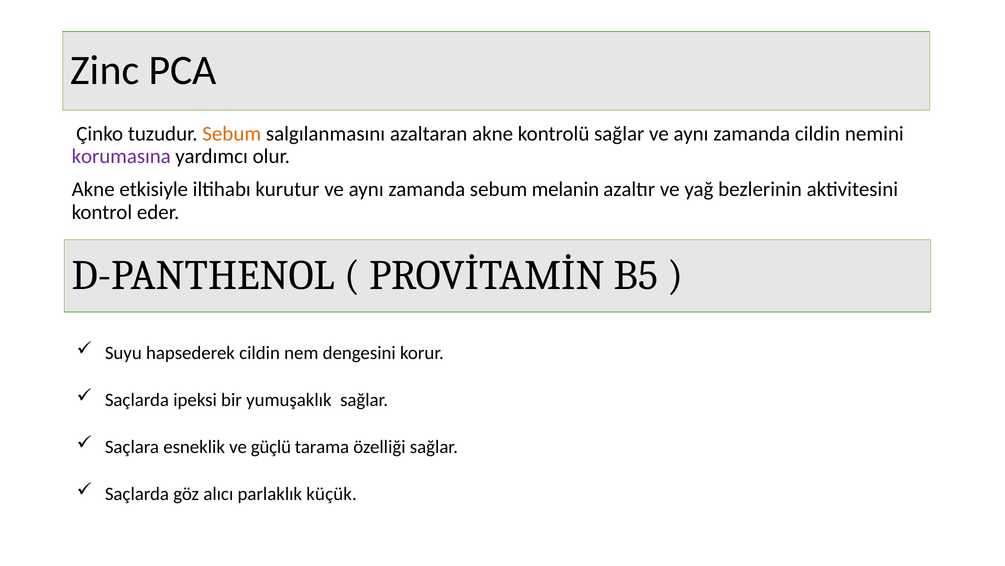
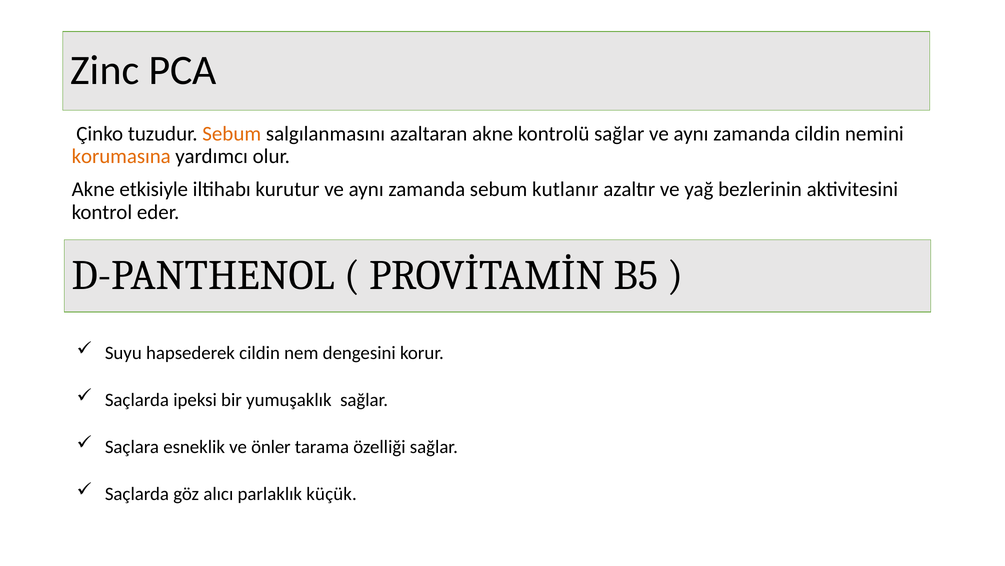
korumasına colour: purple -> orange
melanin: melanin -> kutlanır
güçlü: güçlü -> önler
